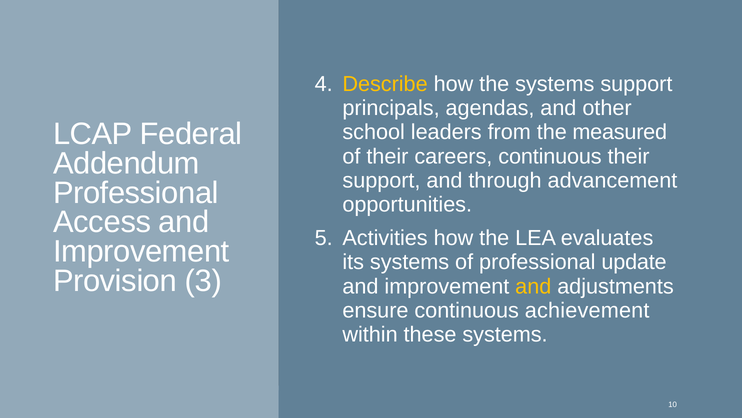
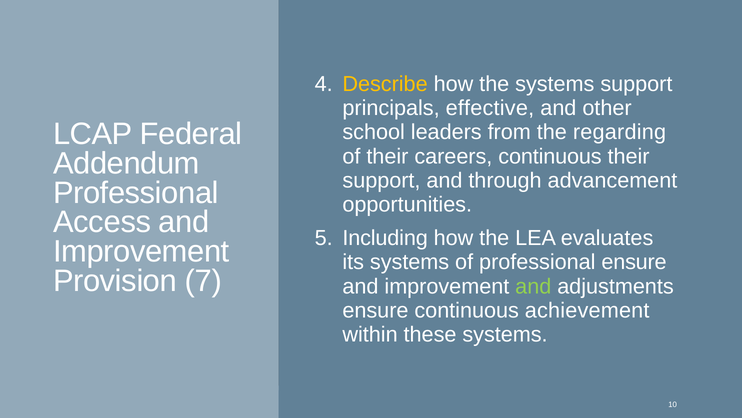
agendas: agendas -> effective
measured: measured -> regarding
Activities: Activities -> Including
professional update: update -> ensure
3: 3 -> 7
and at (533, 286) colour: yellow -> light green
